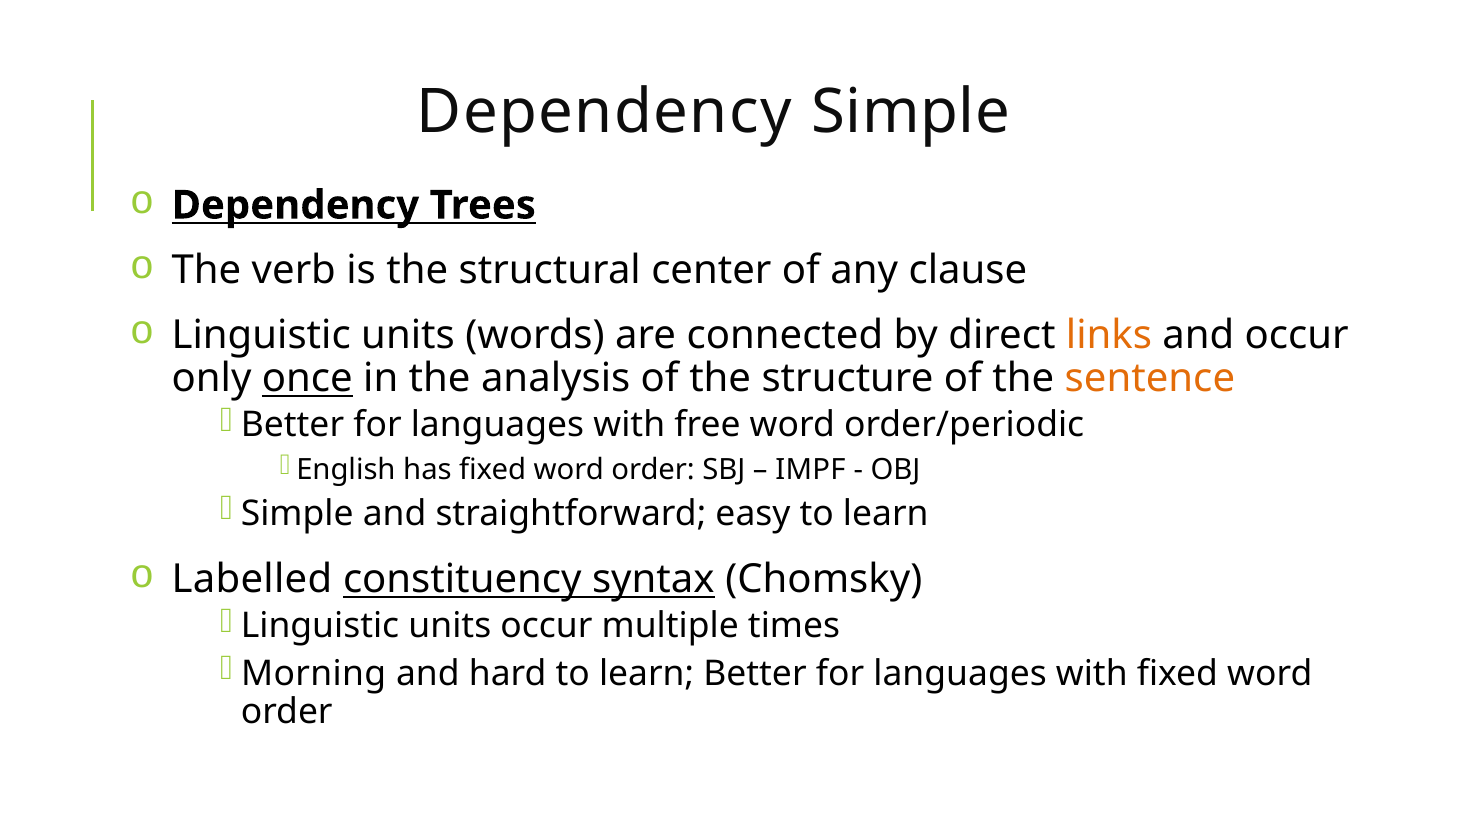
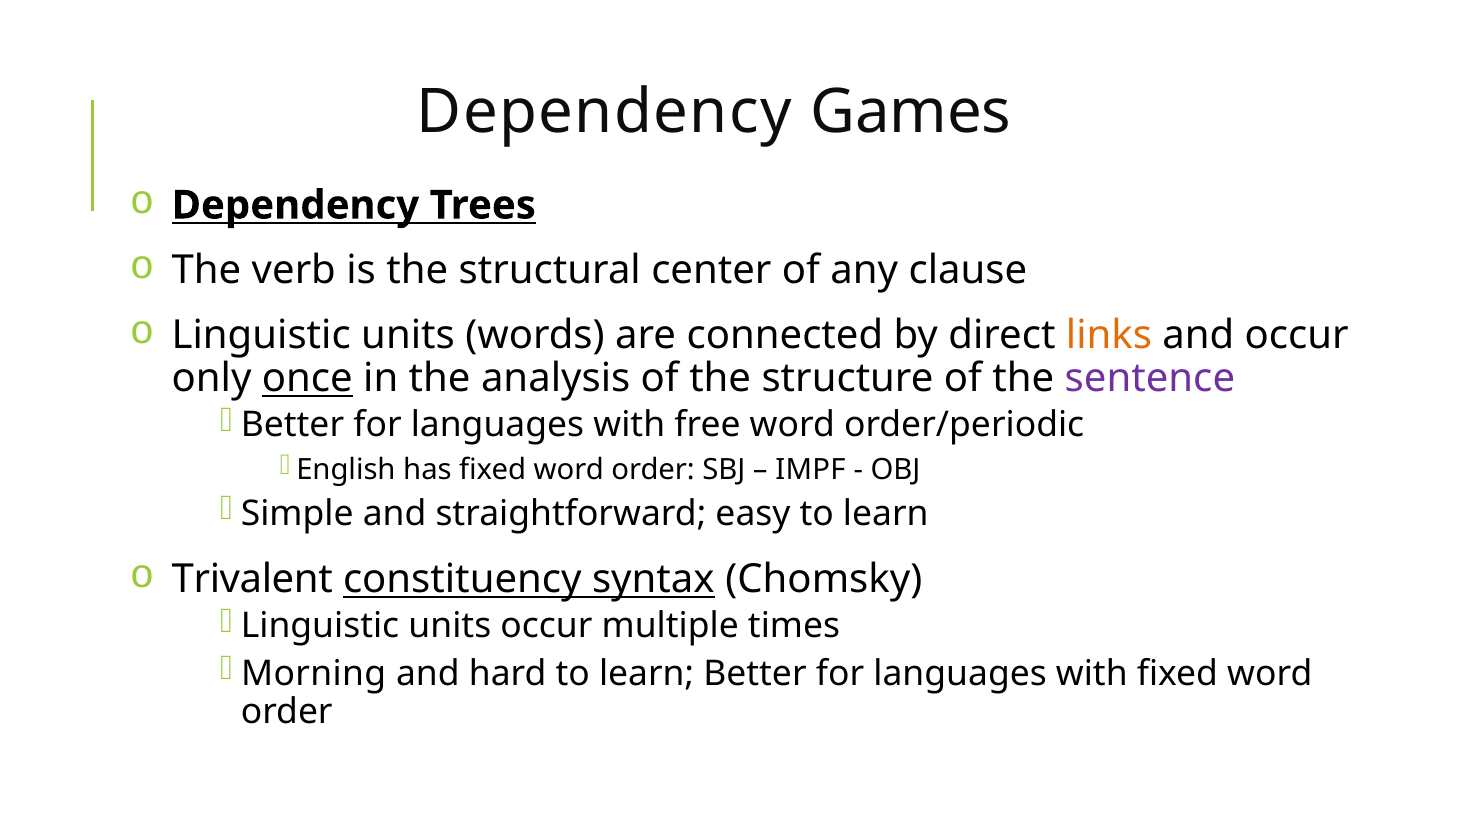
Dependency Simple: Simple -> Games
sentence colour: orange -> purple
Labelled: Labelled -> Trivalent
